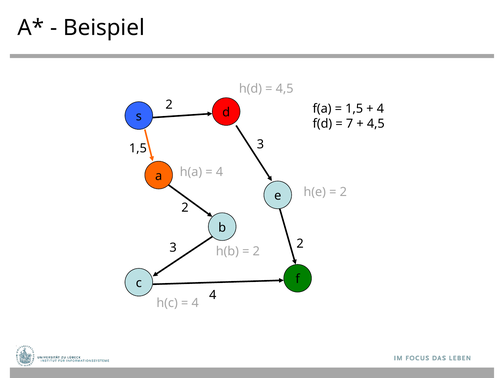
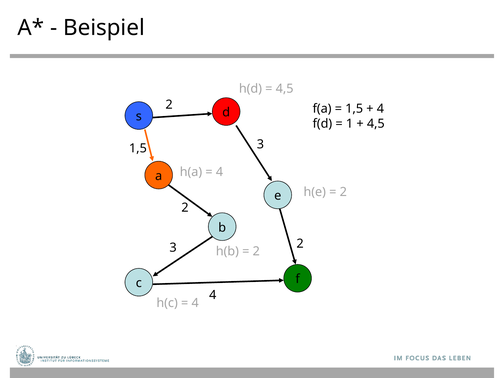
7: 7 -> 1
